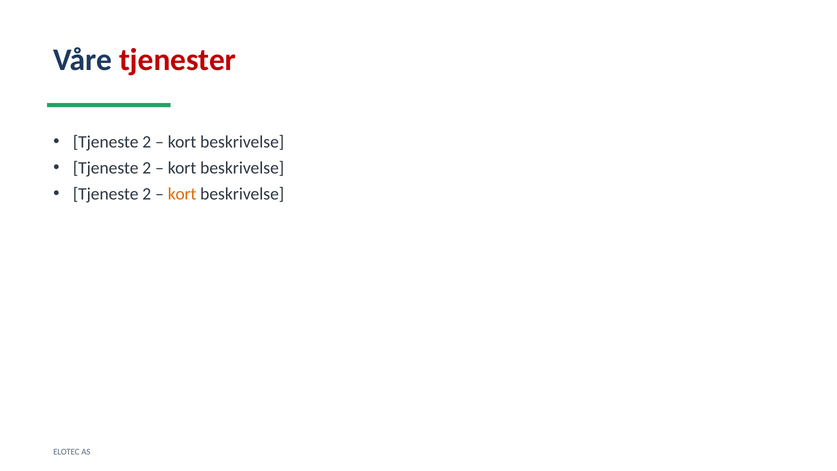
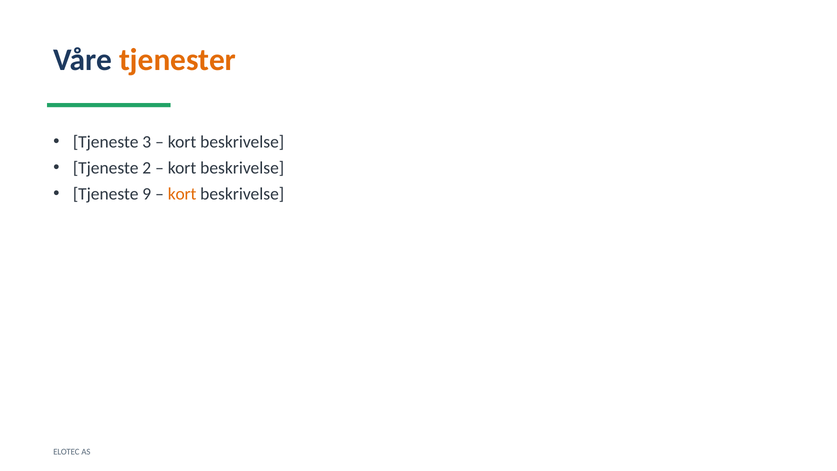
tjenester colour: red -> orange
2 at (147, 142): 2 -> 3
2 at (147, 194): 2 -> 9
